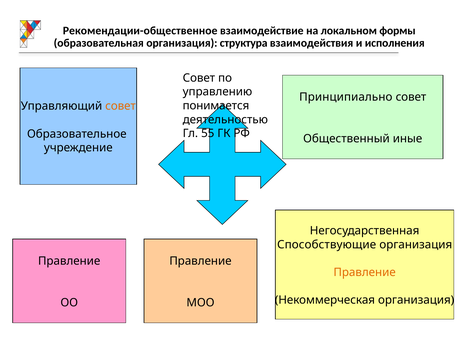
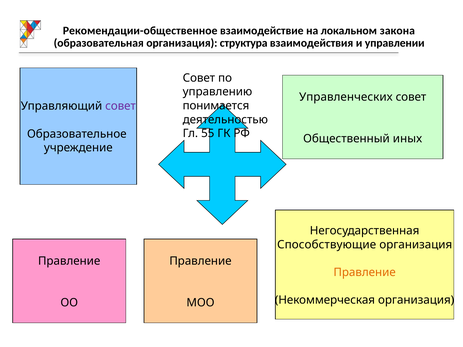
формы: формы -> закона
исполнения: исполнения -> управлении
Принципиально: Принципиально -> Управленческих
совет at (121, 106) colour: orange -> purple
иные: иные -> иных
